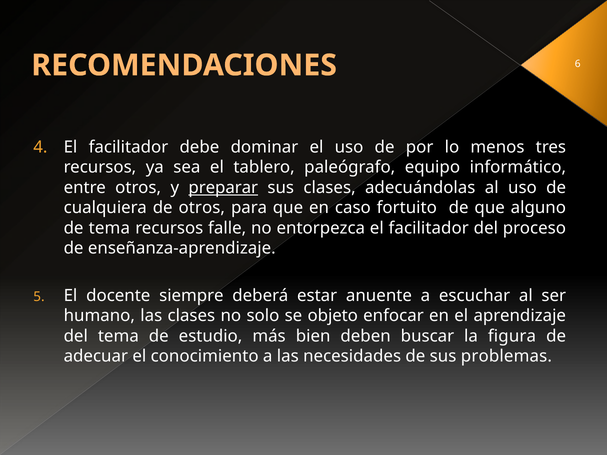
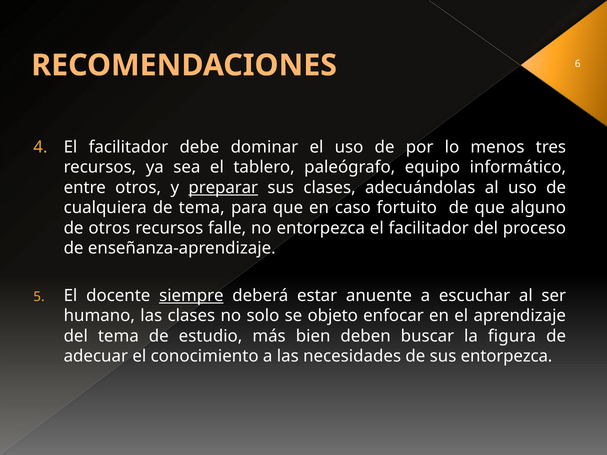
de otros: otros -> tema
de tema: tema -> otros
siempre underline: none -> present
sus problemas: problemas -> entorpezca
